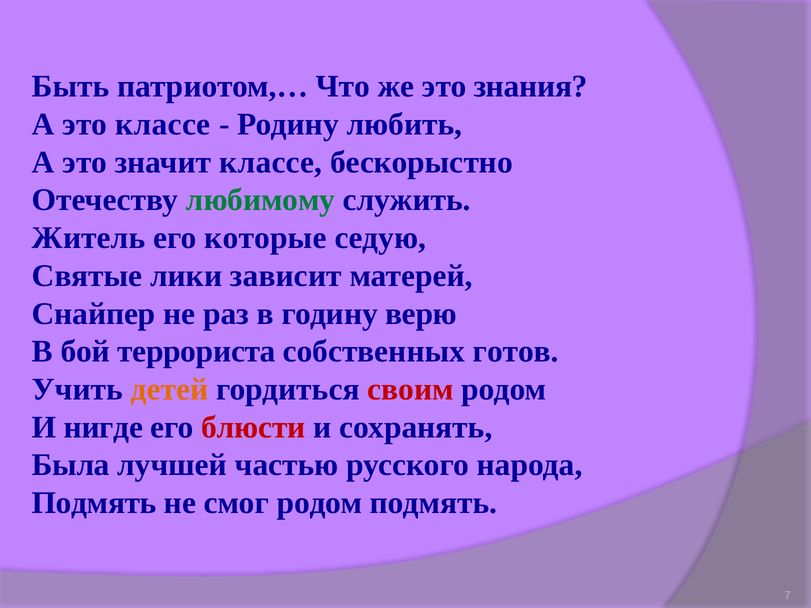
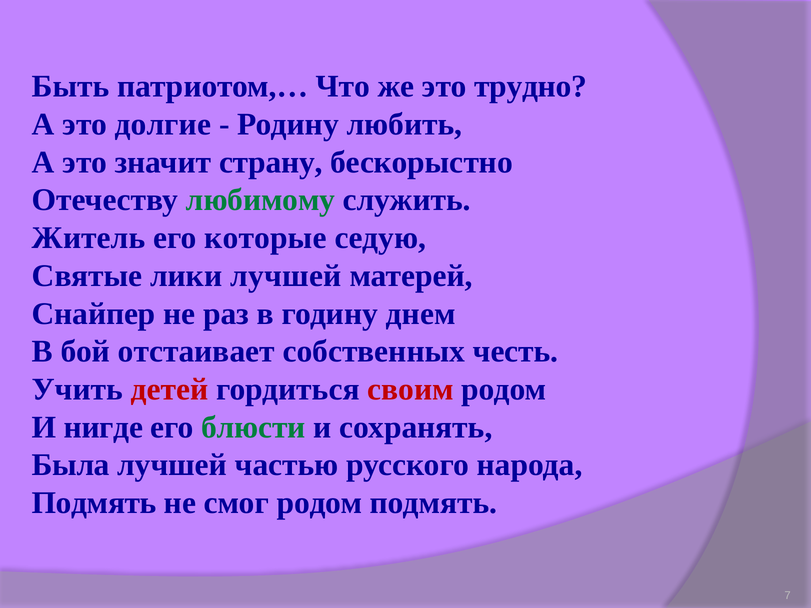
знания: знания -> трудно
это классе: классе -> долгие
значит классе: классе -> страну
лики зависит: зависит -> лучшей
верю: верю -> днем
террориста: террориста -> отстаивает
готов: готов -> честь
детей colour: orange -> red
блюсти colour: red -> green
